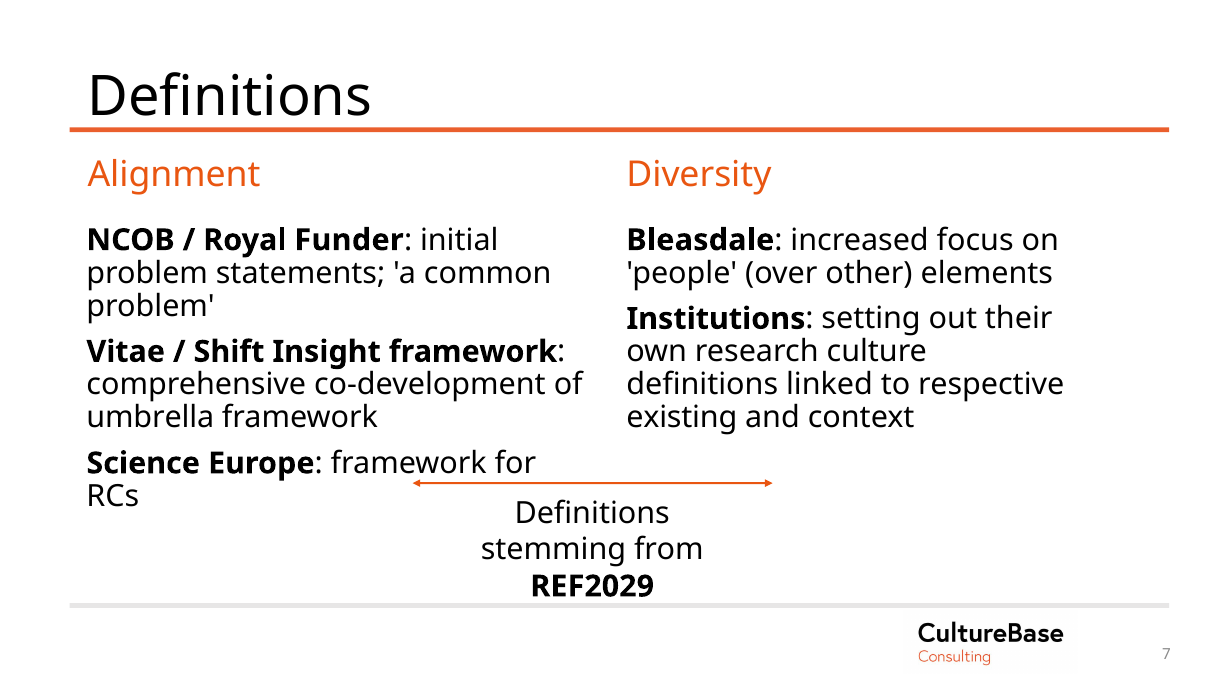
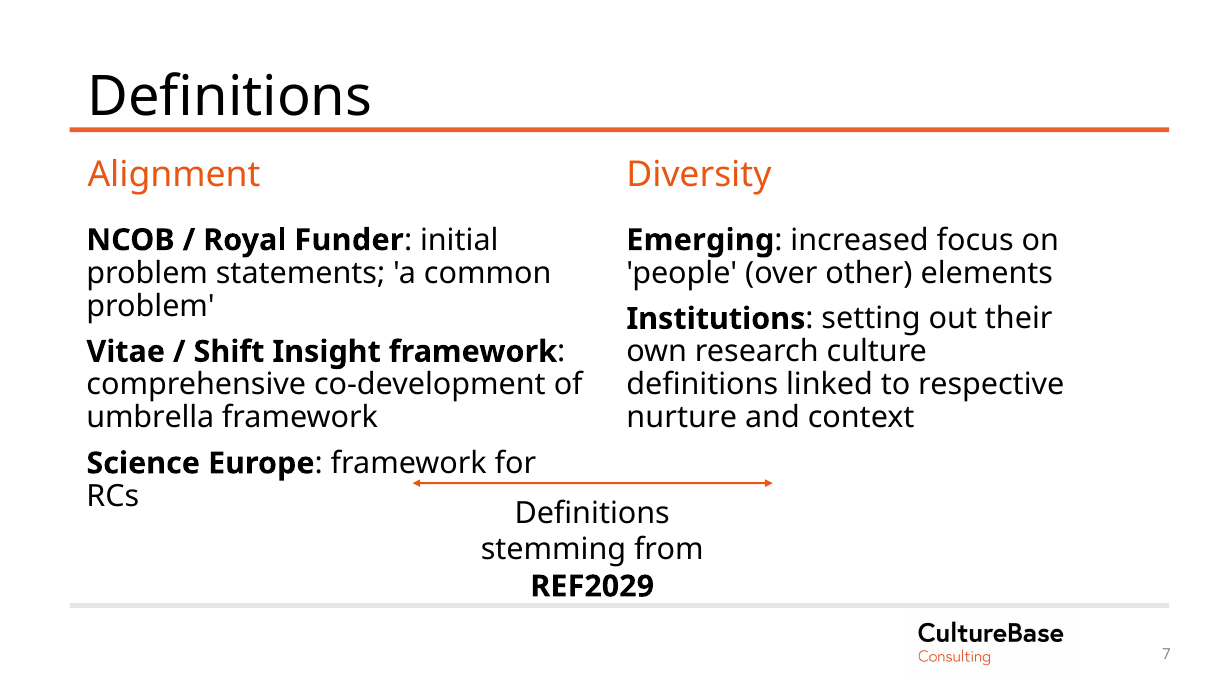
Bleasdale: Bleasdale -> Emerging
existing: existing -> nurture
